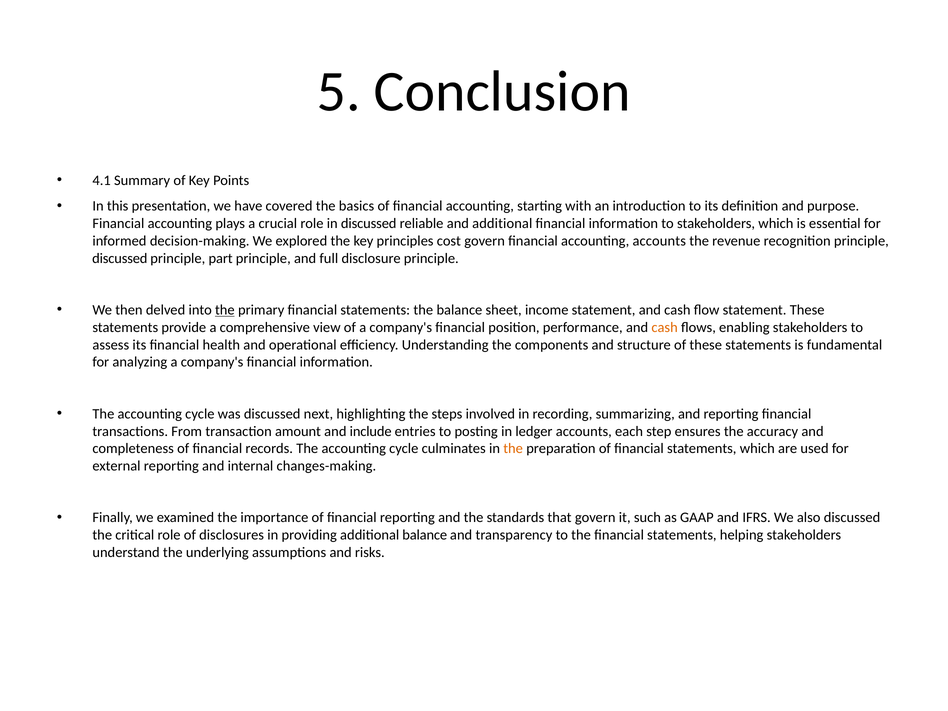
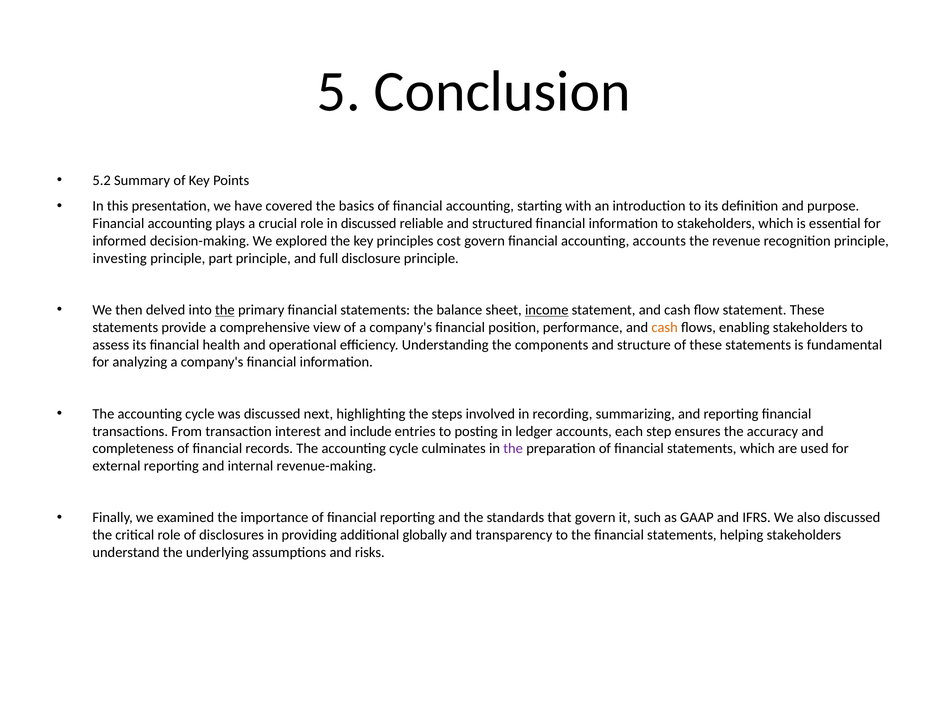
4.1: 4.1 -> 5.2
and additional: additional -> structured
discussed at (120, 258): discussed -> investing
income underline: none -> present
amount: amount -> interest
the at (513, 449) colour: orange -> purple
changes-making: changes-making -> revenue-making
additional balance: balance -> globally
